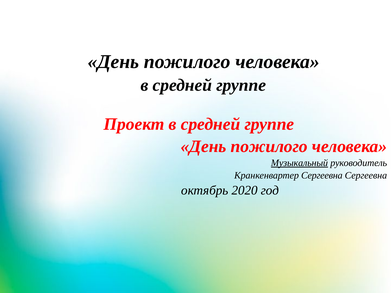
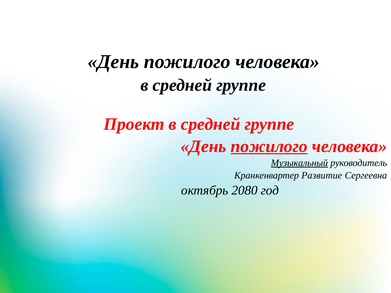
пожилого at (269, 146) underline: none -> present
Кранкенвартер Сергеевна: Сергеевна -> Развитие
2020: 2020 -> 2080
